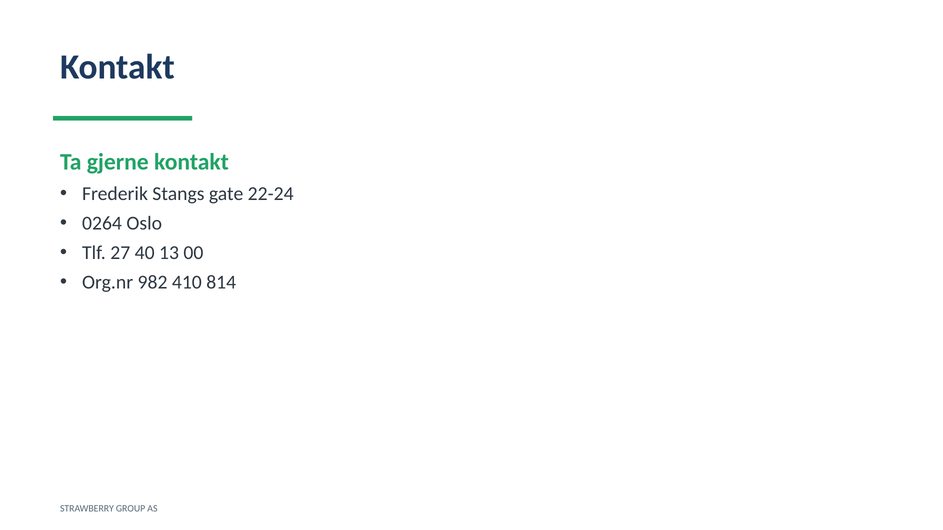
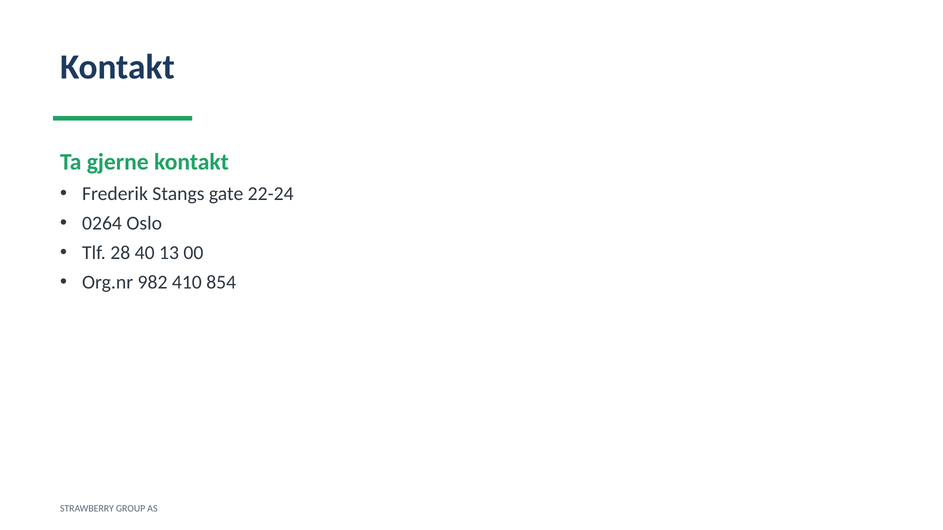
27: 27 -> 28
814: 814 -> 854
